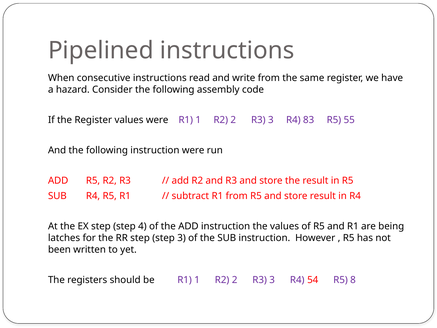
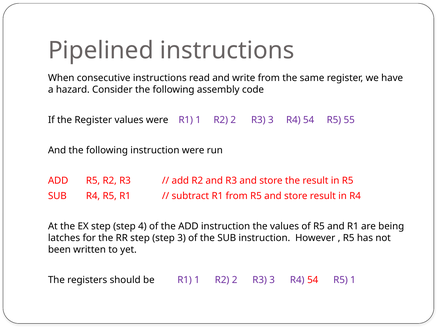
83 at (309, 120): 83 -> 54
R5 8: 8 -> 1
